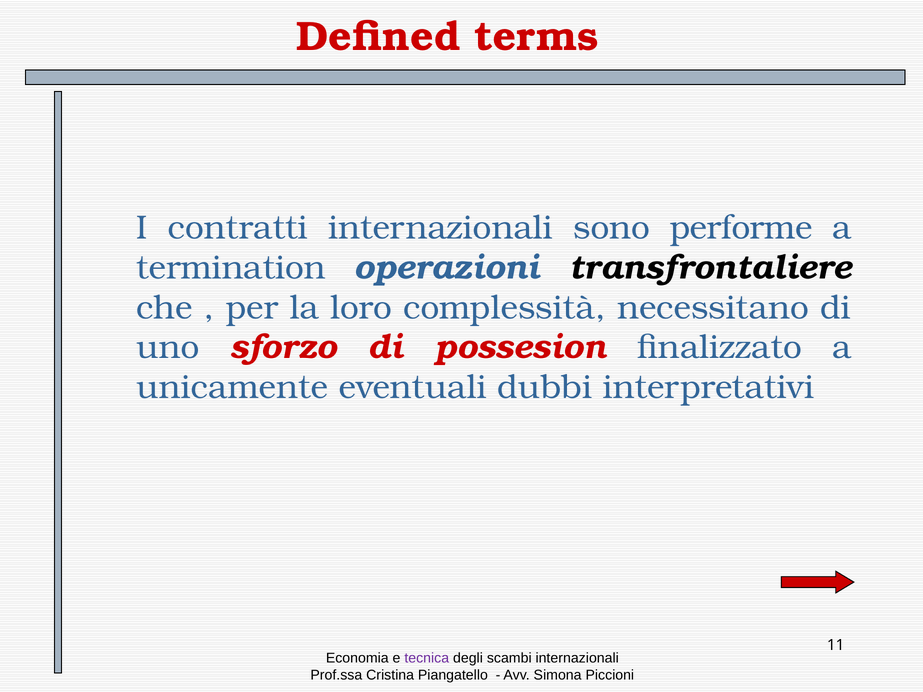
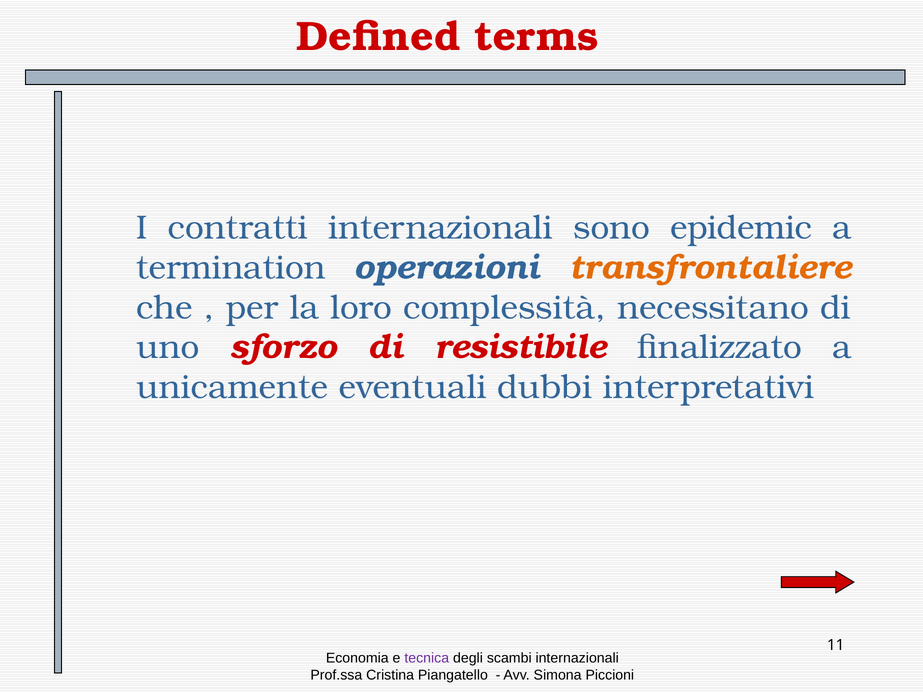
performe: performe -> epidemic
transfrontaliere colour: black -> orange
possesion: possesion -> resistibile
